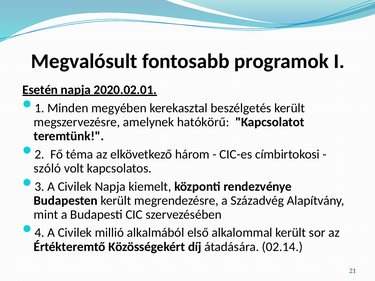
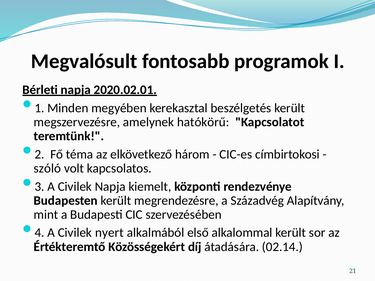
Esetén: Esetén -> Bérleti
millió: millió -> nyert
